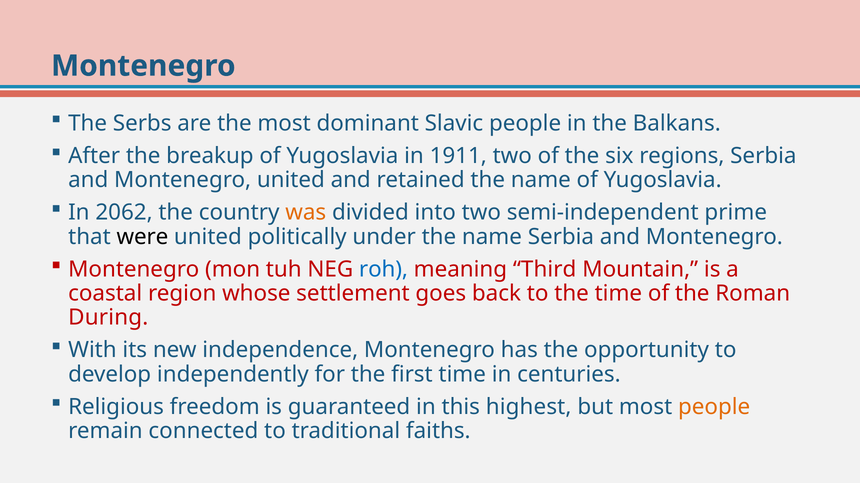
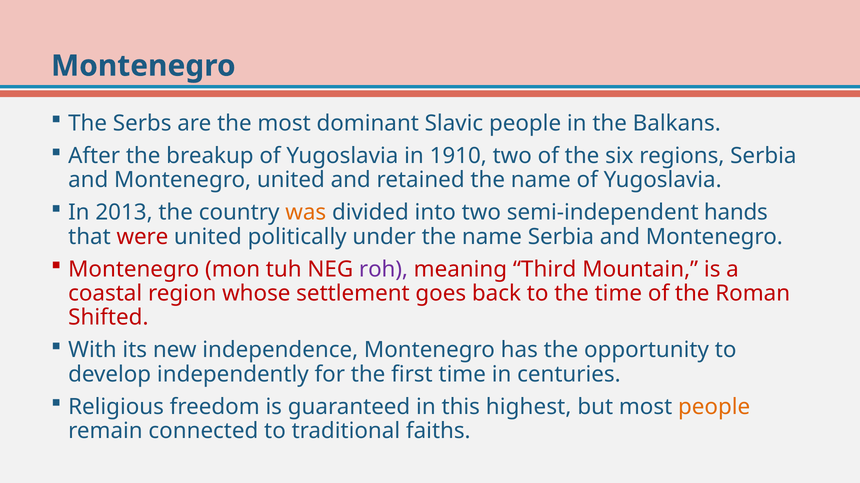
1911: 1911 -> 1910
2062: 2062 -> 2013
prime: prime -> hands
were colour: black -> red
roh colour: blue -> purple
During: During -> Shifted
